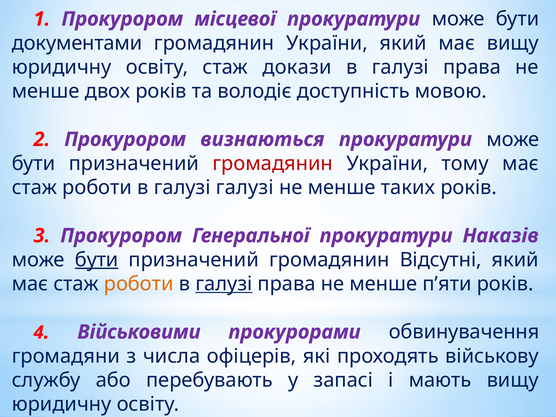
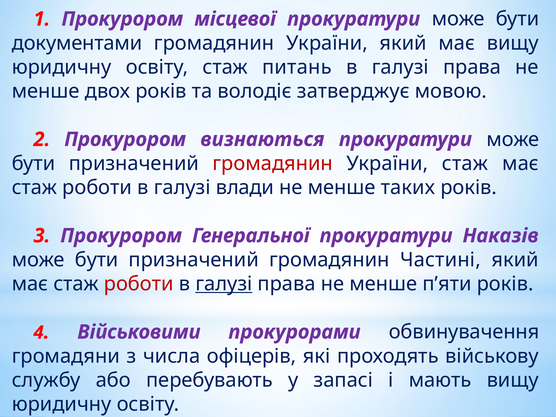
докази: докази -> питань
доступність: доступність -> затверджує
України тому: тому -> стаж
галузі галузі: галузі -> влади
бути at (97, 260) underline: present -> none
Відсутні: Відсутні -> Частині
роботи at (139, 284) colour: orange -> red
